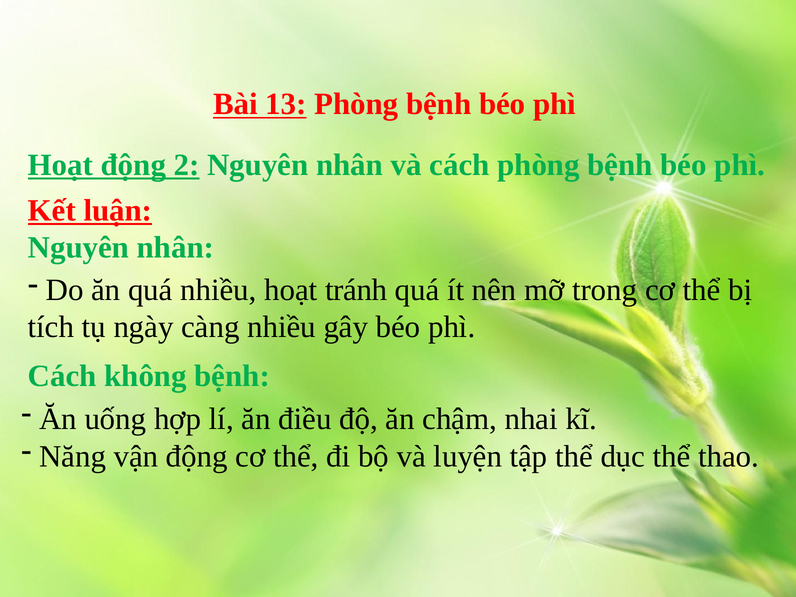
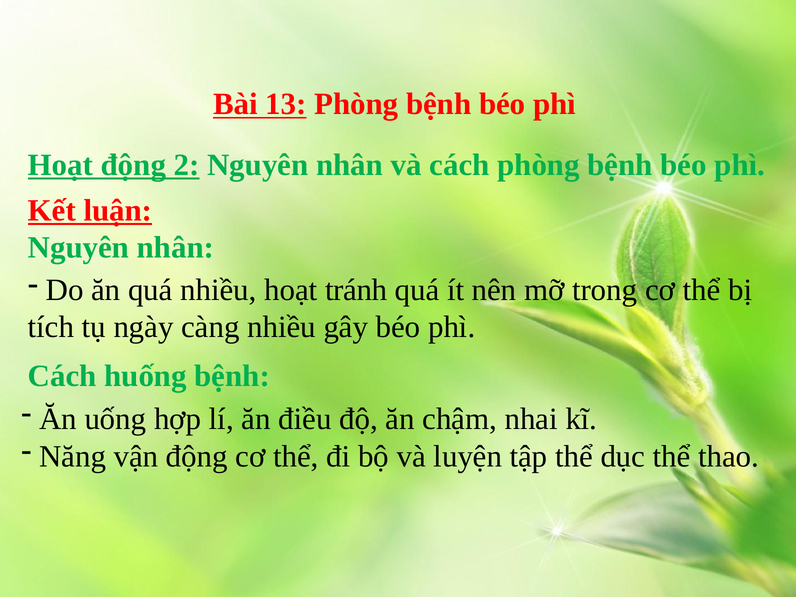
không: không -> huống
